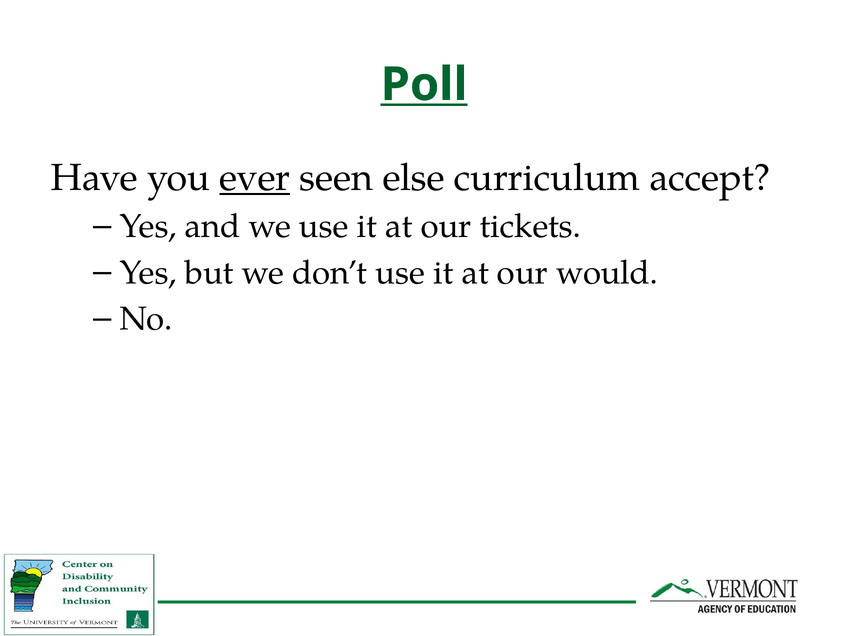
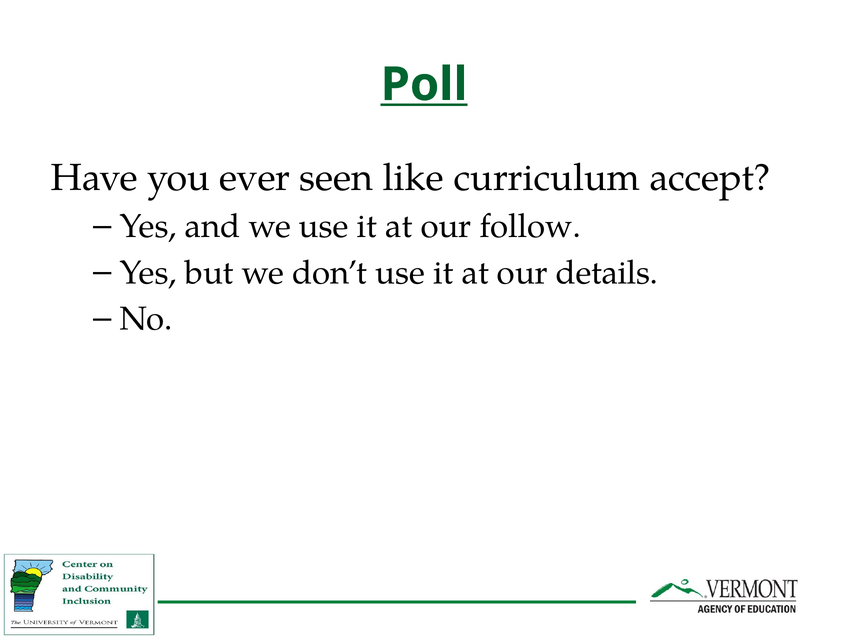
ever underline: present -> none
else: else -> like
tickets: tickets -> follow
would: would -> details
